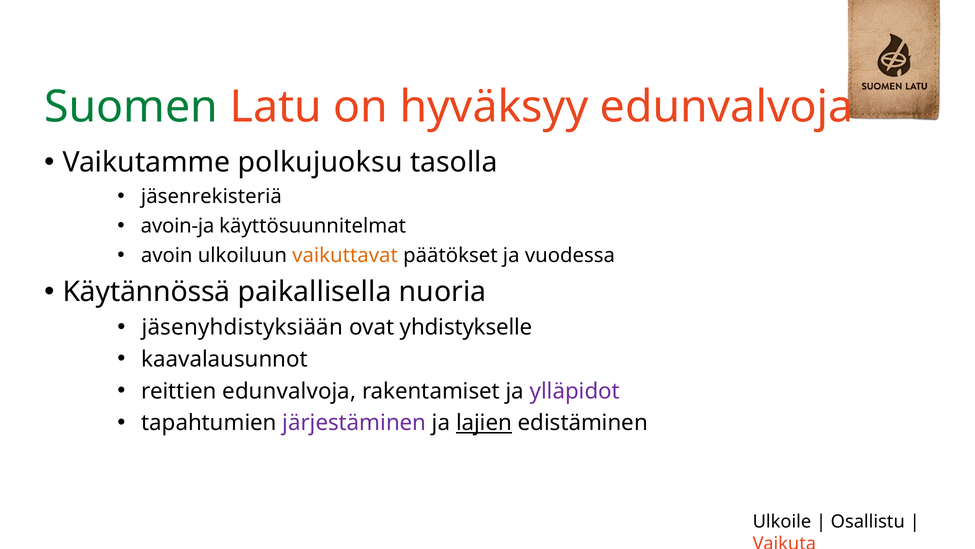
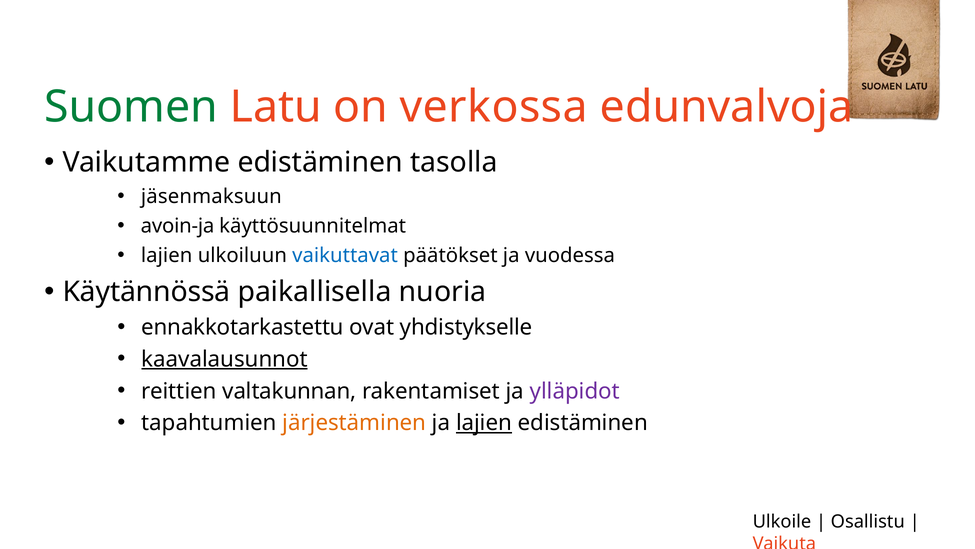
hyväksyy: hyväksyy -> verkossa
Vaikutamme polkujuoksu: polkujuoksu -> edistäminen
jäsenrekisteriä: jäsenrekisteriä -> jäsenmaksuun
avoin at (167, 255): avoin -> lajien
vaikuttavat colour: orange -> blue
jäsenyhdistyksiään: jäsenyhdistyksiään -> ennakkotarkastettu
kaavalausunnot underline: none -> present
reittien edunvalvoja: edunvalvoja -> valtakunnan
järjestäminen colour: purple -> orange
